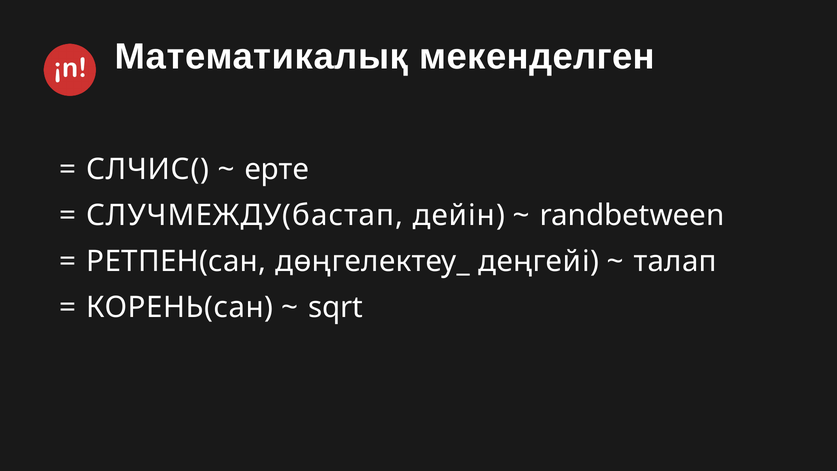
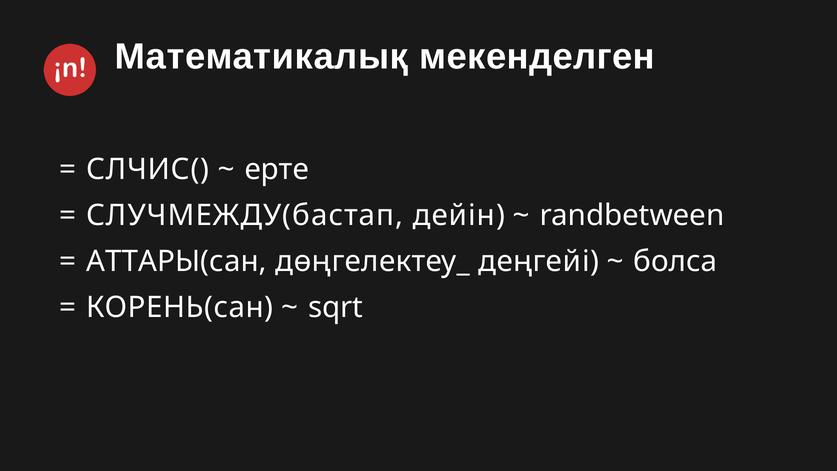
РЕТПЕН(сан: РЕТПЕН(сан -> АТТАРЫ(сан
талап: талап -> болса
